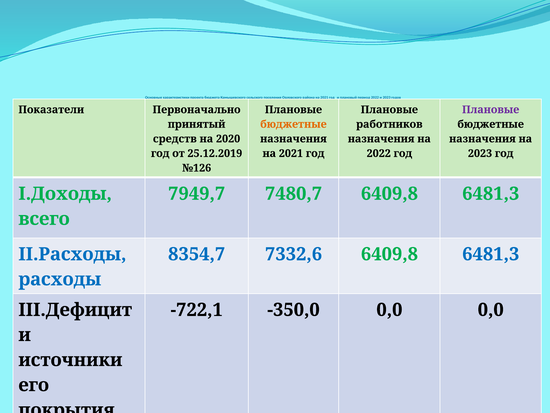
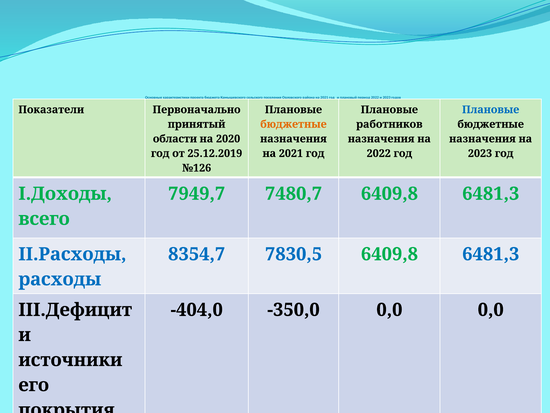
Плановые at (491, 110) colour: purple -> blue
средств: средств -> области
7332,6: 7332,6 -> 7830,5
-722,1: -722,1 -> -404,0
